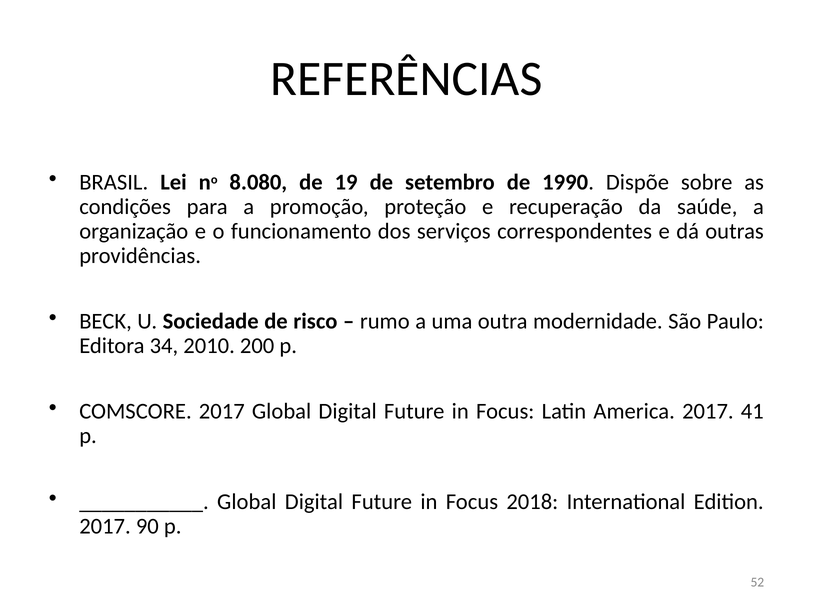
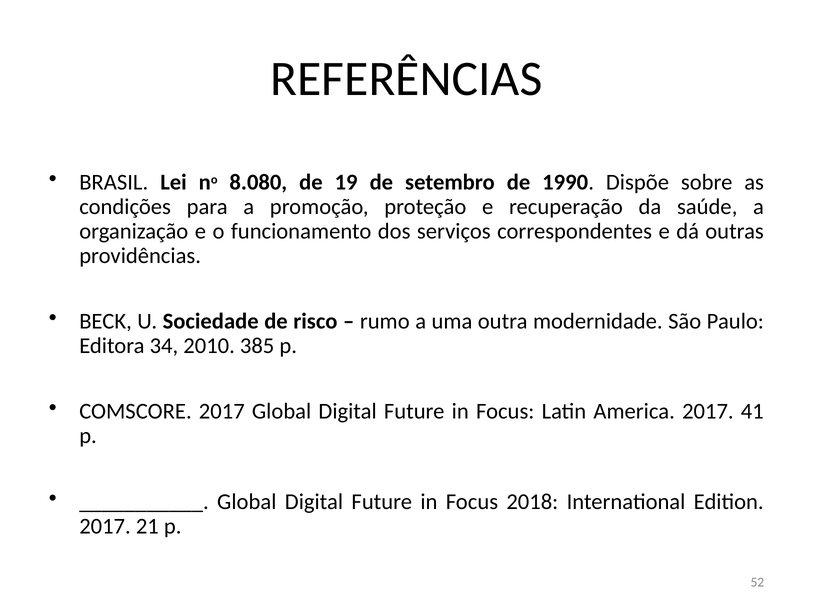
200: 200 -> 385
90: 90 -> 21
